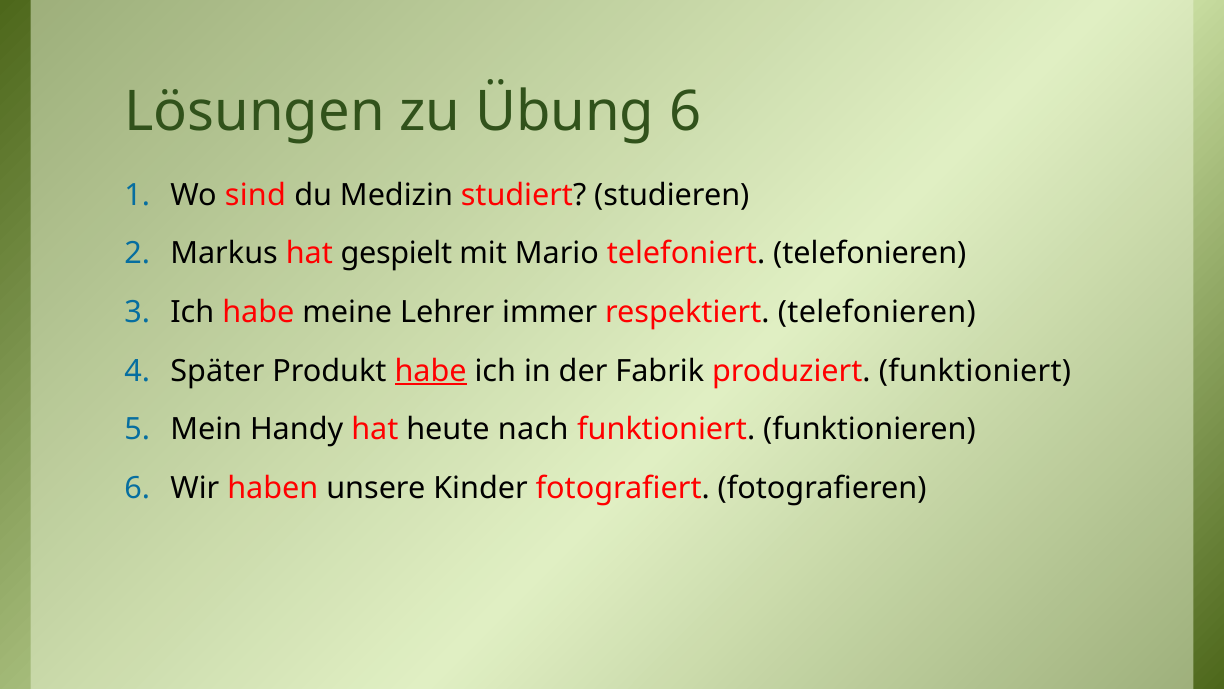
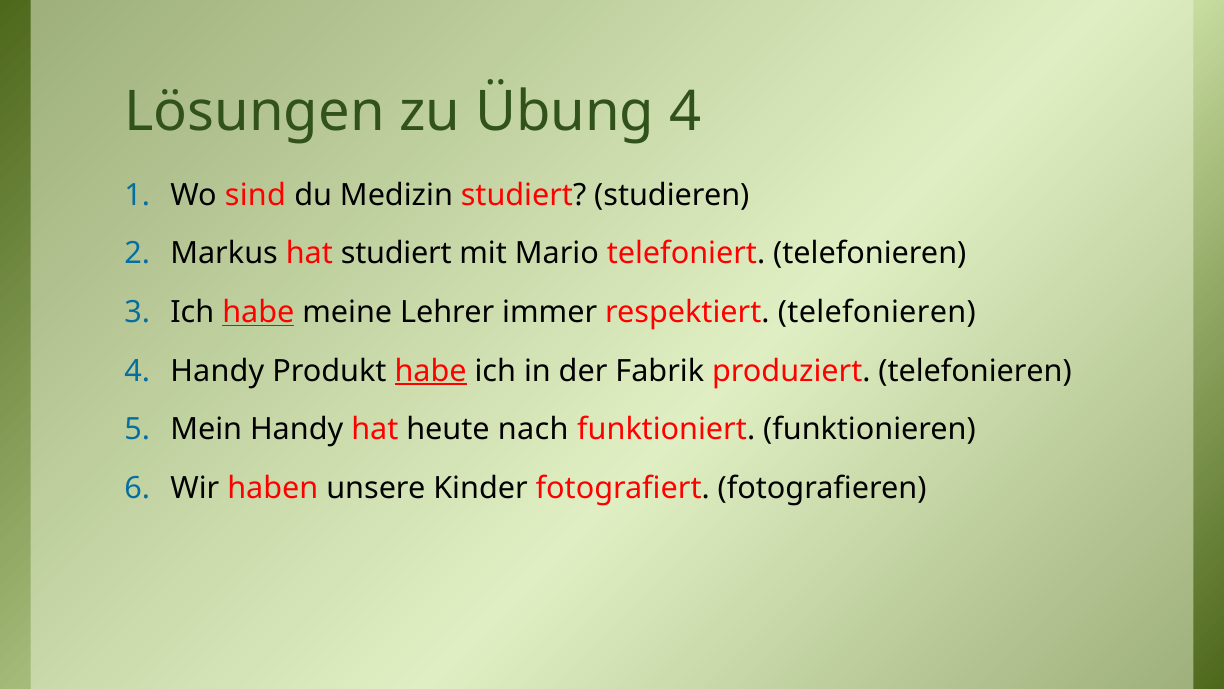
Übung 6: 6 -> 4
hat gespielt: gespielt -> studiert
habe at (258, 312) underline: none -> present
Später at (217, 371): Später -> Handy
produziert funktioniert: funktioniert -> telefonieren
